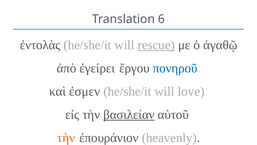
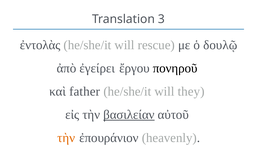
6: 6 -> 3
rescue underline: present -> none
ἀγαθῷ: ἀγαθῷ -> δουλῷ
πονηροῦ colour: blue -> black
ἐσμεν: ἐσμεν -> father
love: love -> they
